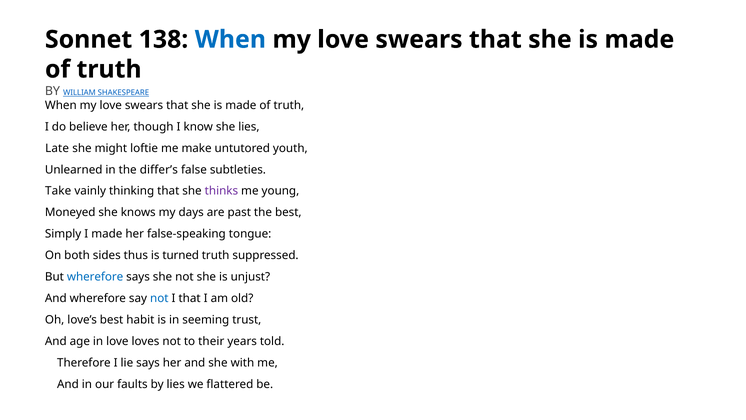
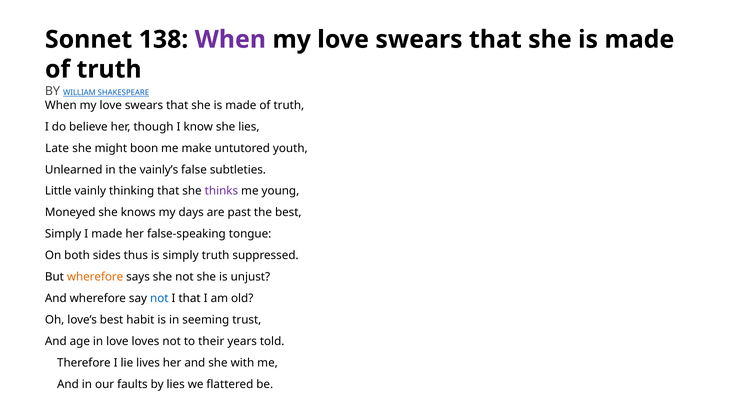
When at (230, 39) colour: blue -> purple
loftie: loftie -> boon
differ’s: differ’s -> vainly’s
Take: Take -> Little
is turned: turned -> simply
wherefore at (95, 277) colour: blue -> orange
lie says: says -> lives
